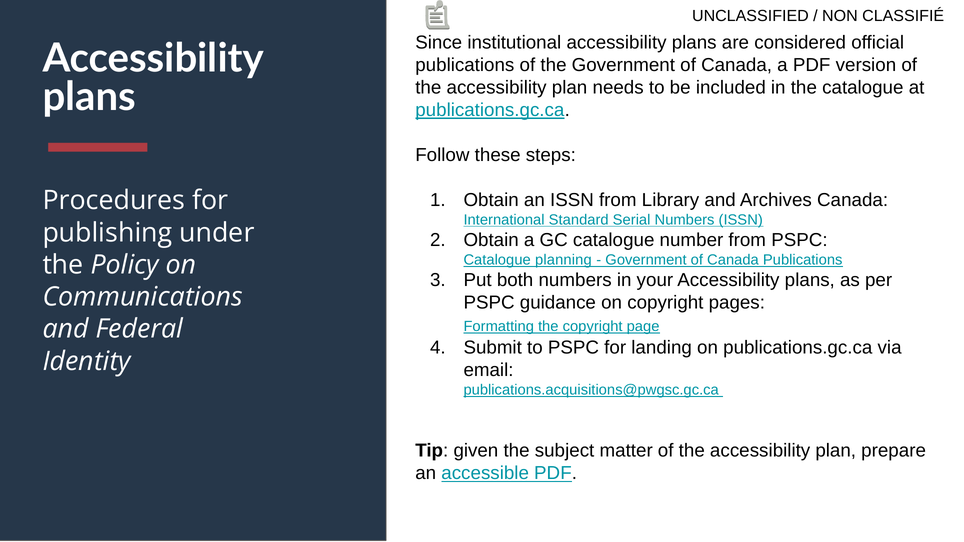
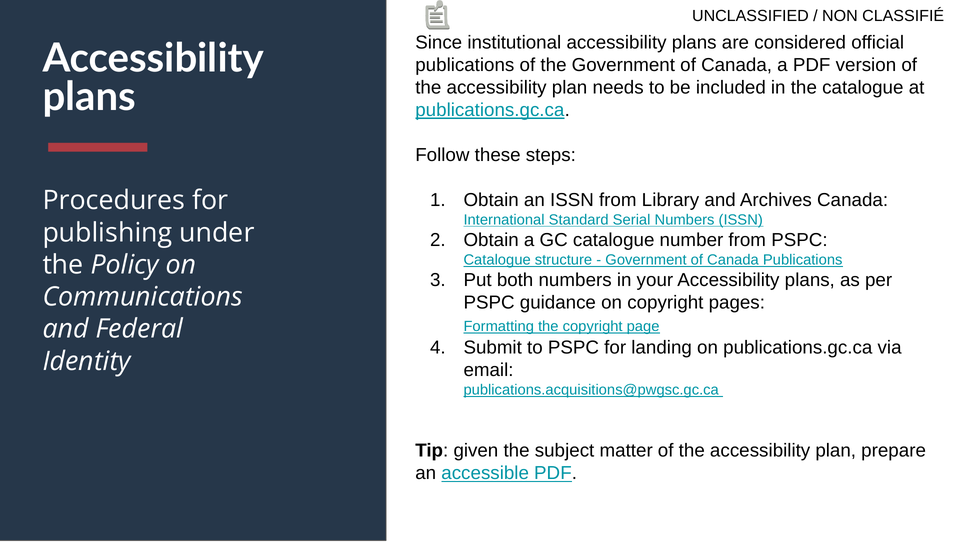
planning: planning -> structure
